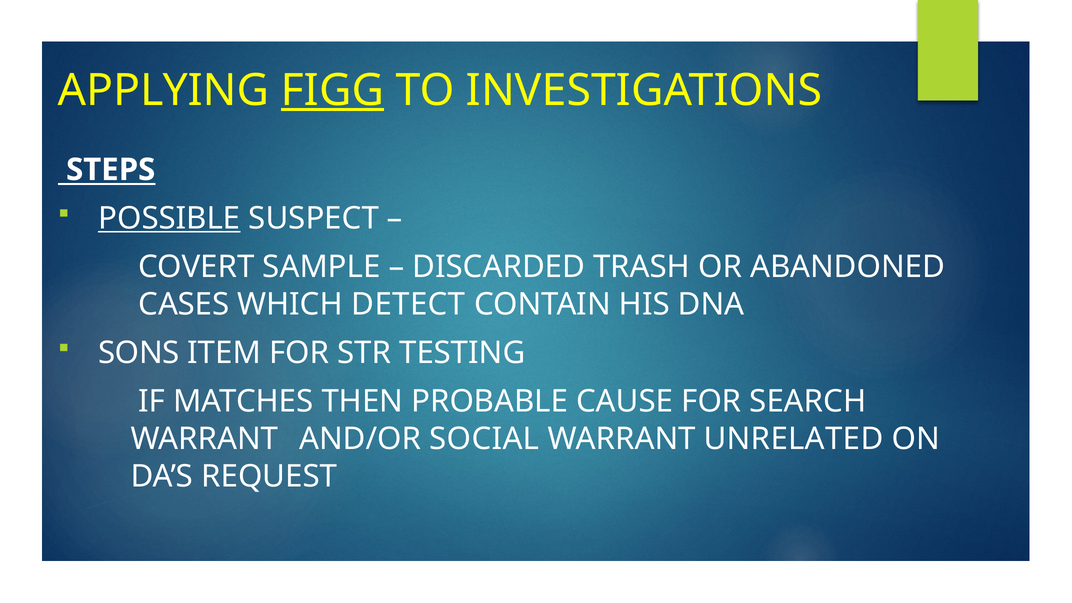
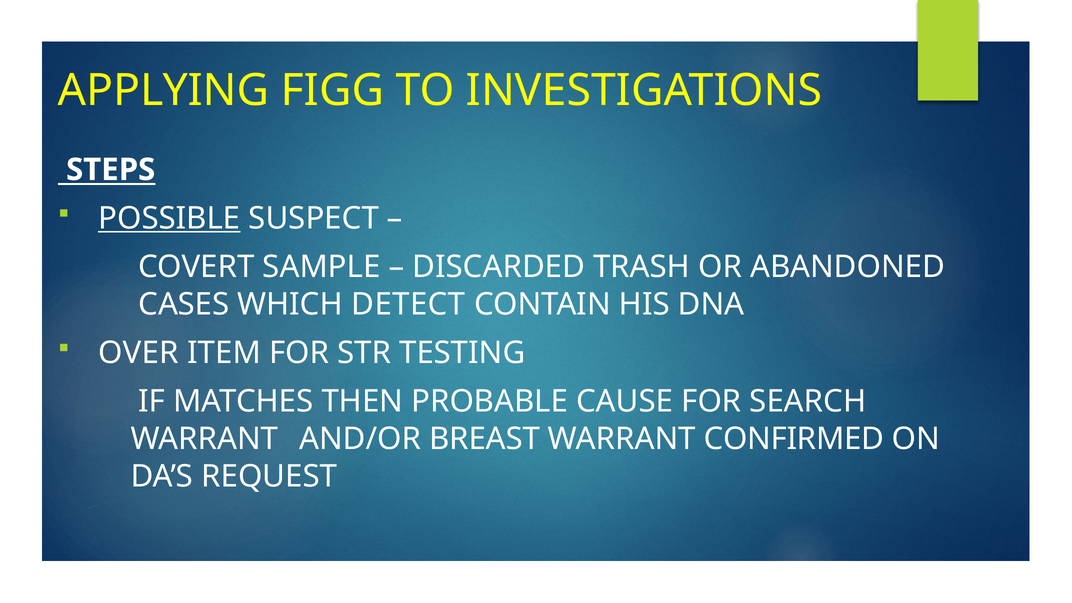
FIGG underline: present -> none
SONS: SONS -> OVER
SOCIAL: SOCIAL -> BREAST
UNRELATED: UNRELATED -> CONFIRMED
